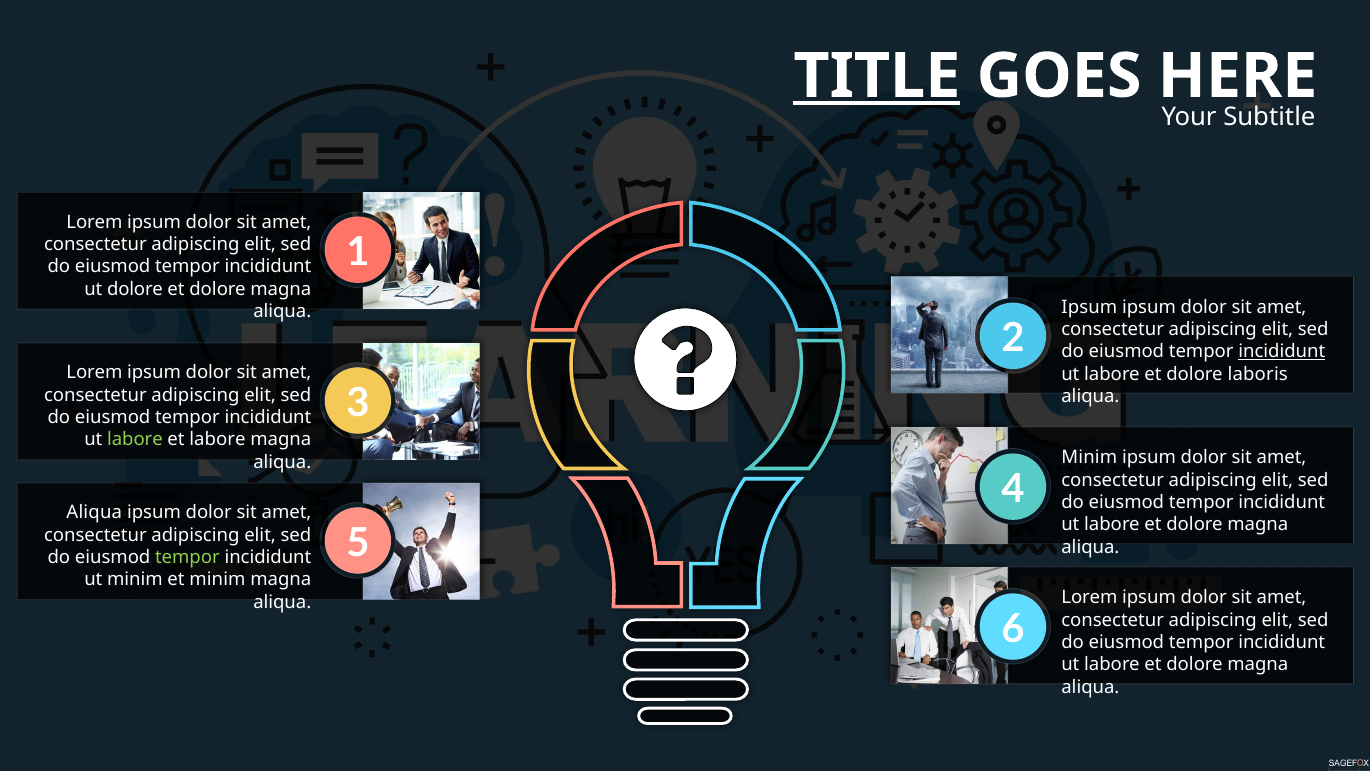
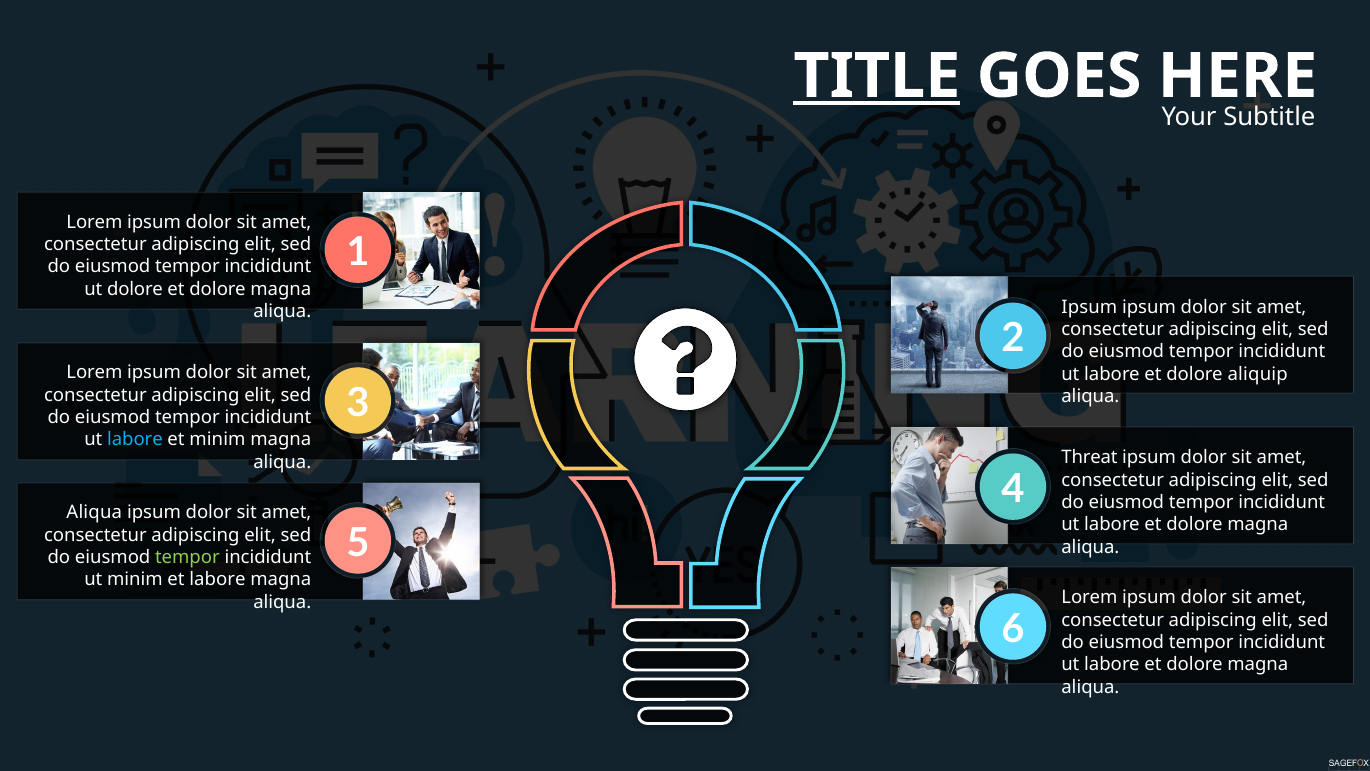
incididunt at (1282, 351) underline: present -> none
laboris: laboris -> aliquip
labore at (135, 439) colour: light green -> light blue
et labore: labore -> minim
Minim at (1089, 458): Minim -> Threat
et minim: minim -> labore
